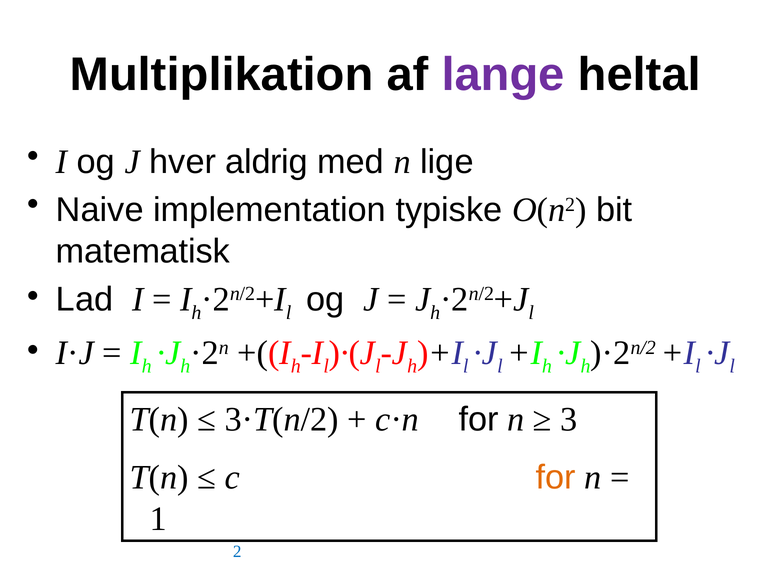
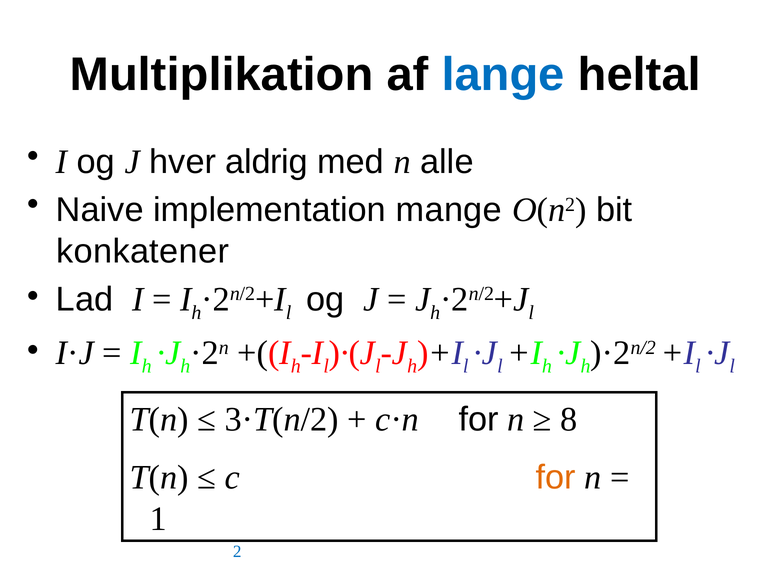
lange colour: purple -> blue
lige: lige -> alle
typiske: typiske -> mange
matematisk: matematisk -> konkatener
3 at (569, 419): 3 -> 8
